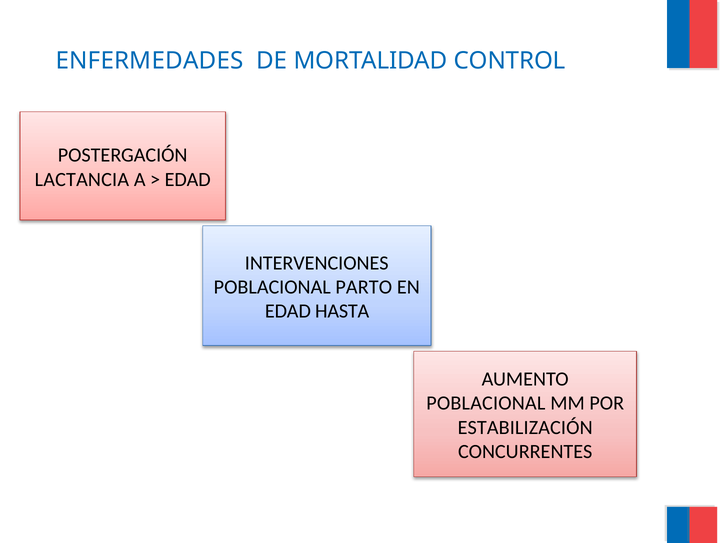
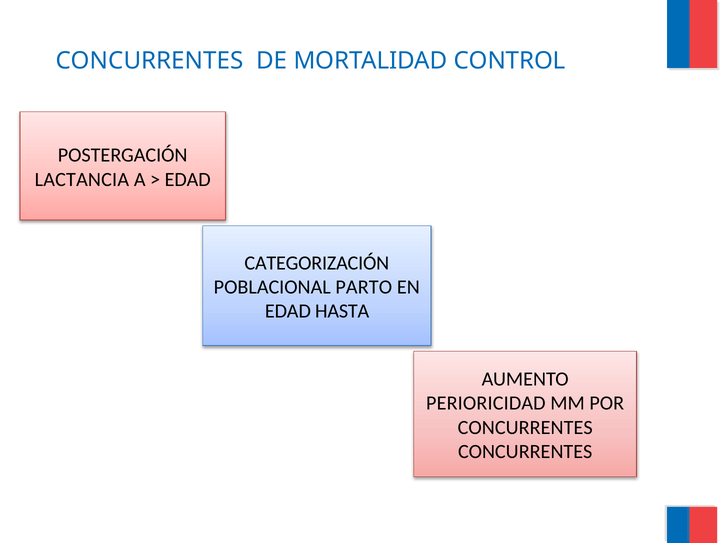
ENFERMEDADES at (149, 61): ENFERMEDADES -> CONCURRENTES
INTERVENCIONES: INTERVENCIONES -> CATEGORIZACIÓN
POBLACIONAL at (486, 404): POBLACIONAL -> PERIORICIDAD
ESTABILIZACIÓN at (525, 428): ESTABILIZACIÓN -> CONCURRENTES
